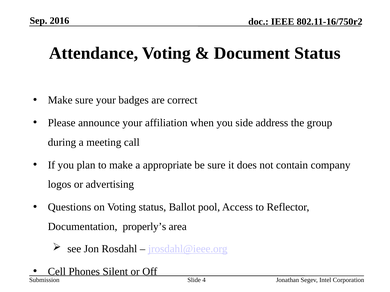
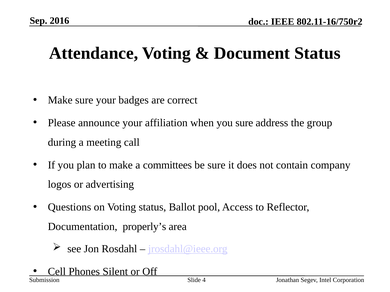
you side: side -> sure
appropriate: appropriate -> committees
